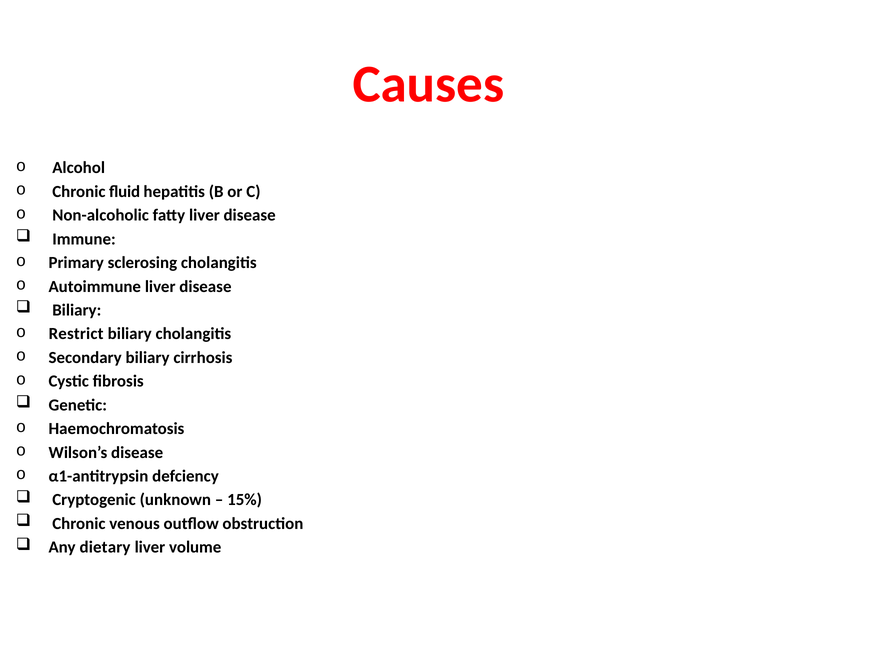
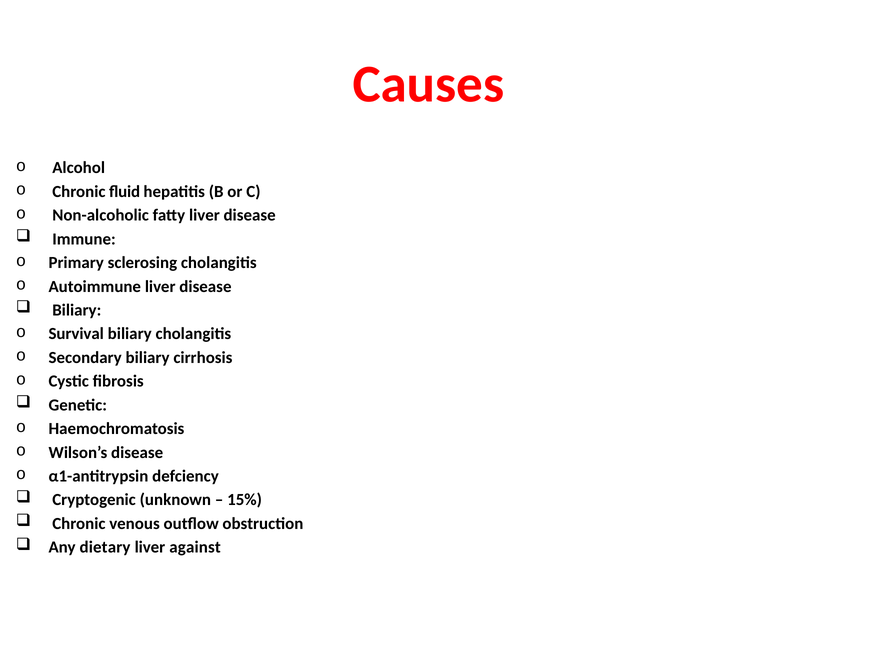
Restrict: Restrict -> Survival
volume: volume -> against
